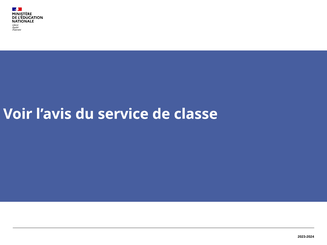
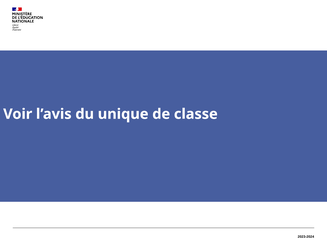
service: service -> unique
